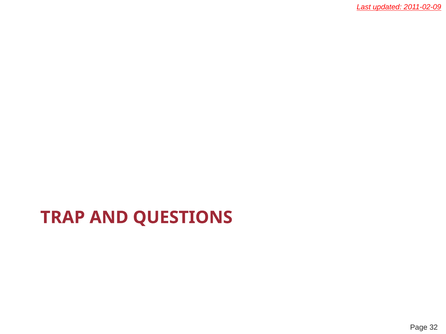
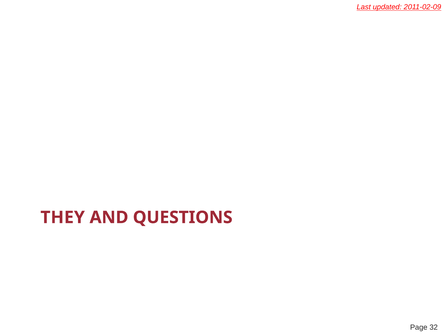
TRAP: TRAP -> THEY
